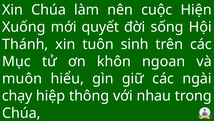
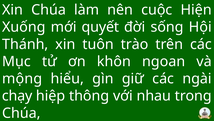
sinh: sinh -> trào
muôn: muôn -> mộng
